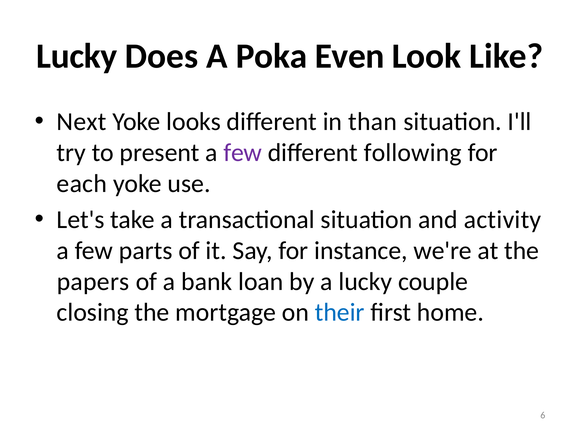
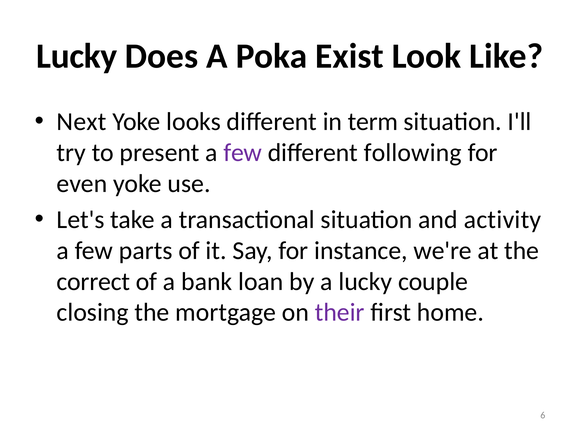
Even: Even -> Exist
than: than -> term
each: each -> even
papers: papers -> correct
their colour: blue -> purple
